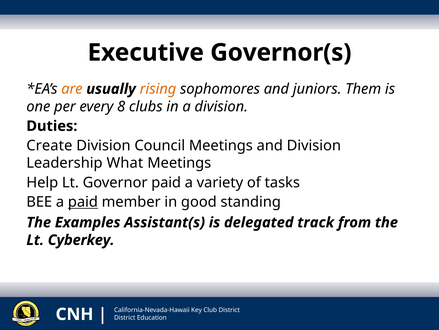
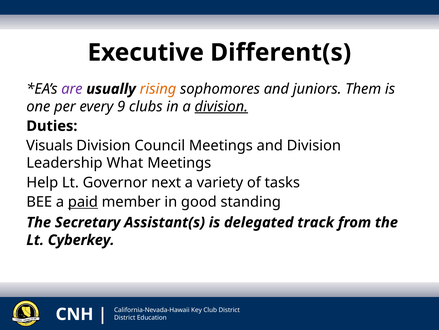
Governor(s: Governor(s -> Different(s
are colour: orange -> purple
8: 8 -> 9
division at (221, 106) underline: none -> present
Create: Create -> Visuals
Governor paid: paid -> next
Examples: Examples -> Secretary
